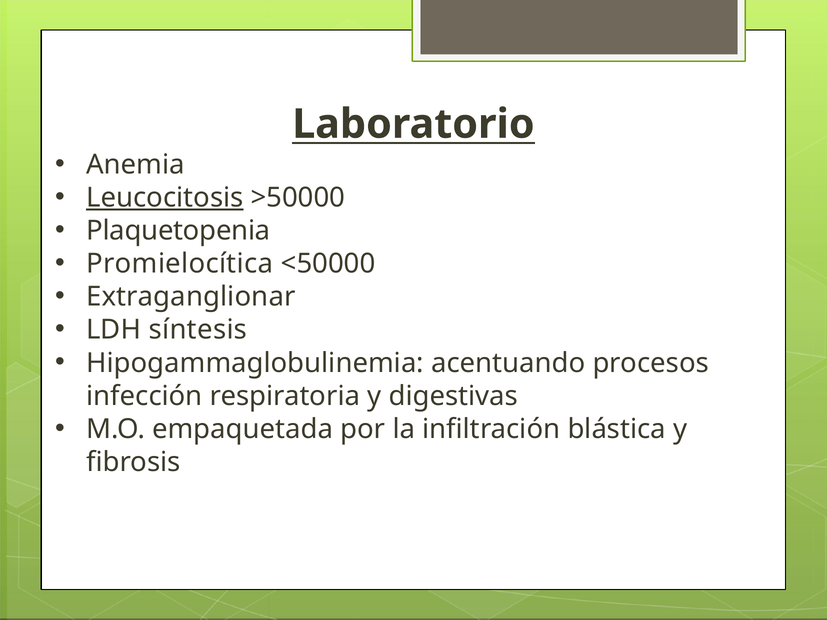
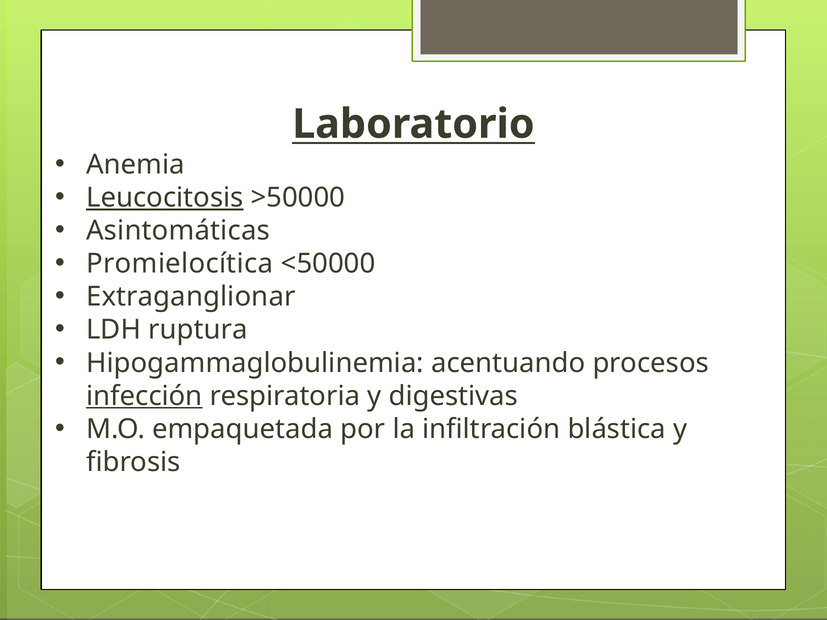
Plaquetopenia: Plaquetopenia -> Asintomáticas
síntesis: síntesis -> ruptura
infección underline: none -> present
